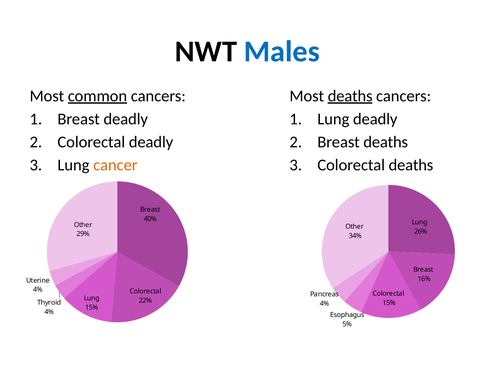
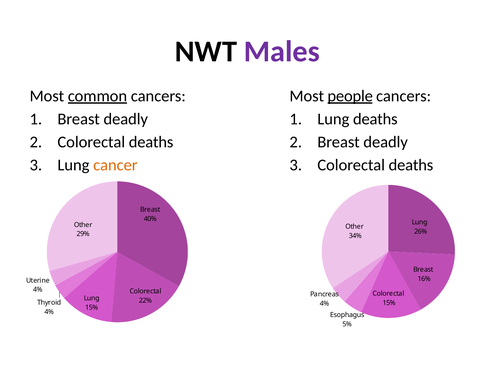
Males colour: blue -> purple
Most deaths: deaths -> people
Lung deadly: deadly -> deaths
deadly at (151, 142): deadly -> deaths
deaths at (386, 142): deaths -> deadly
